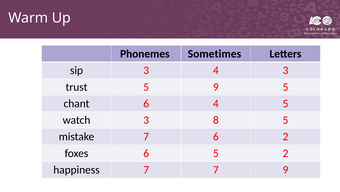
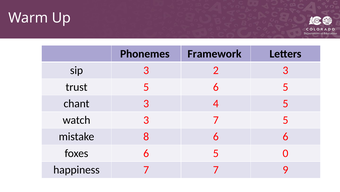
Sometimes: Sometimes -> Framework
3 4: 4 -> 2
5 9: 9 -> 6
chant 6: 6 -> 3
3 8: 8 -> 7
mistake 7: 7 -> 8
6 2: 2 -> 6
5 2: 2 -> 0
